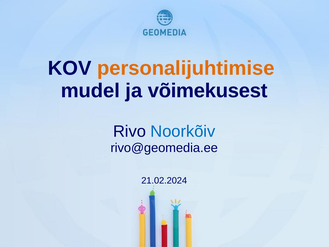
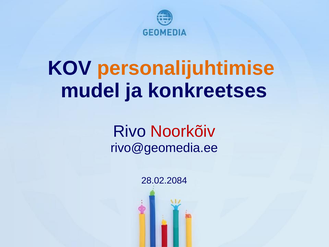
võimekusest: võimekusest -> konkreetses
Noorkõiv colour: blue -> red
21.02.2024: 21.02.2024 -> 28.02.2084
